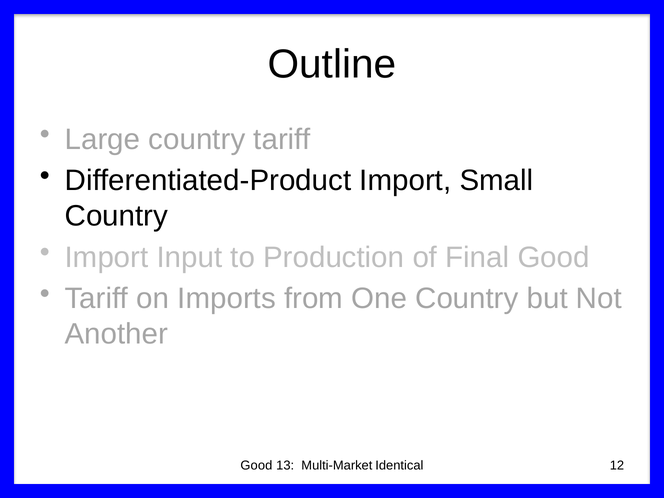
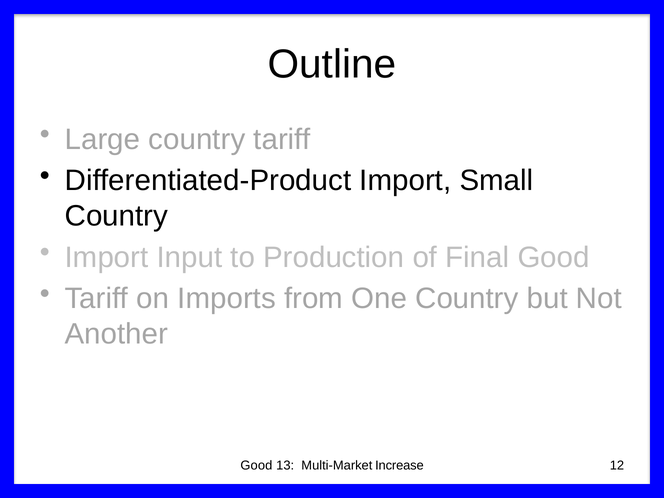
Identical: Identical -> Increase
